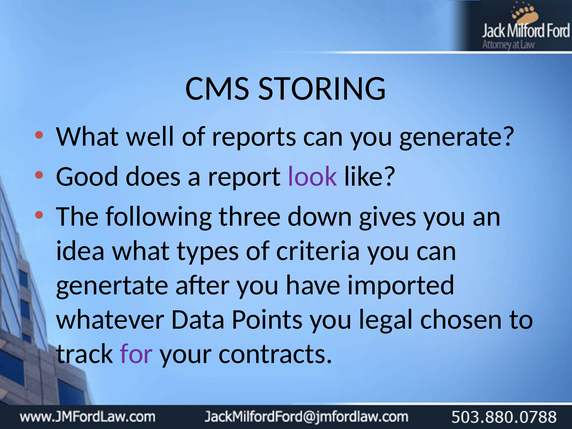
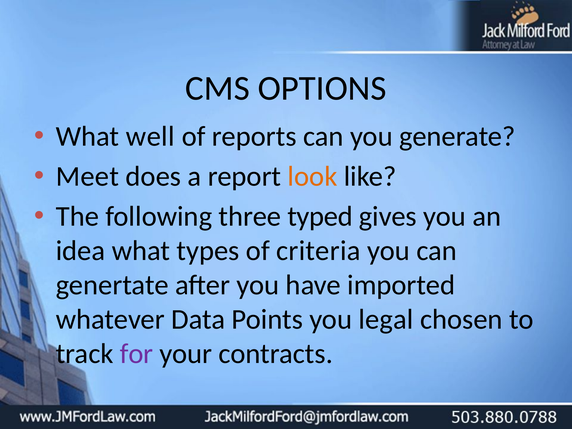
STORING: STORING -> OPTIONS
Good: Good -> Meet
look colour: purple -> orange
down: down -> typed
